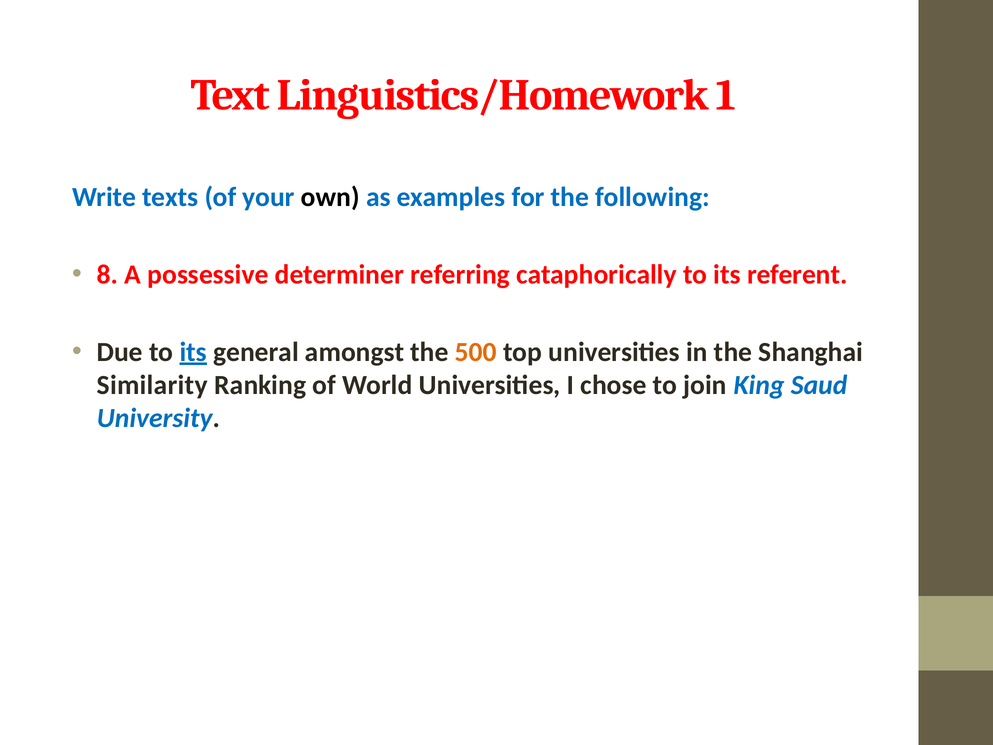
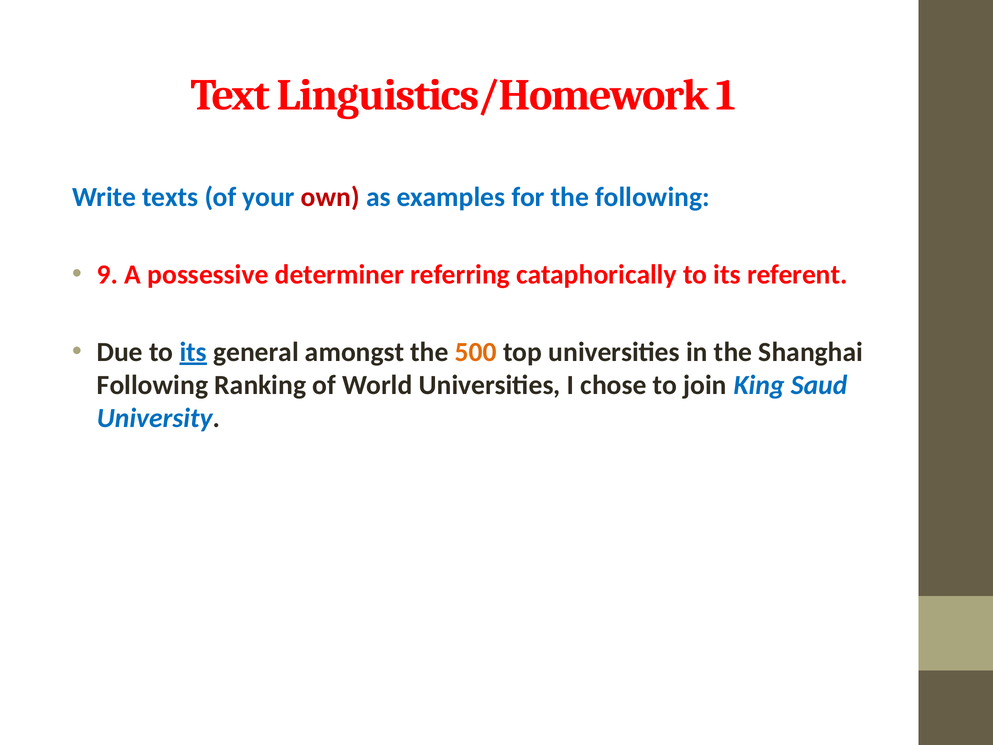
own colour: black -> red
8: 8 -> 9
Similarity at (152, 385): Similarity -> Following
